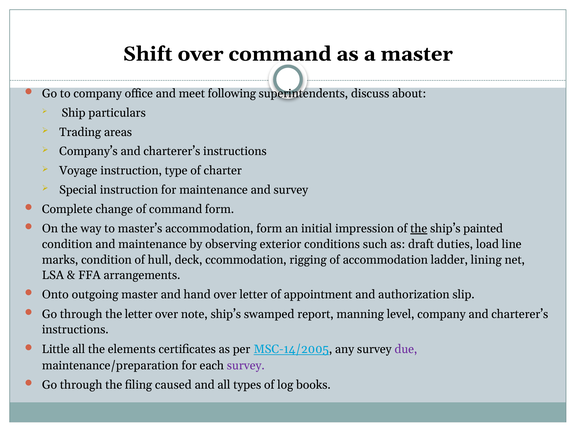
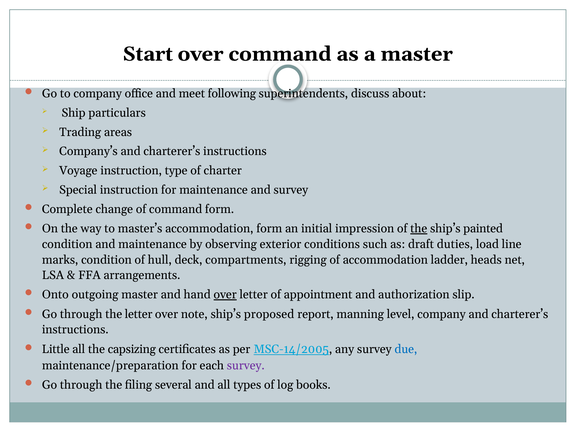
Shift: Shift -> Start
ccommodation: ccommodation -> compartments
lining: lining -> heads
over at (225, 295) underline: none -> present
swamped: swamped -> proposed
elements: elements -> capsizing
due colour: purple -> blue
caused: caused -> several
